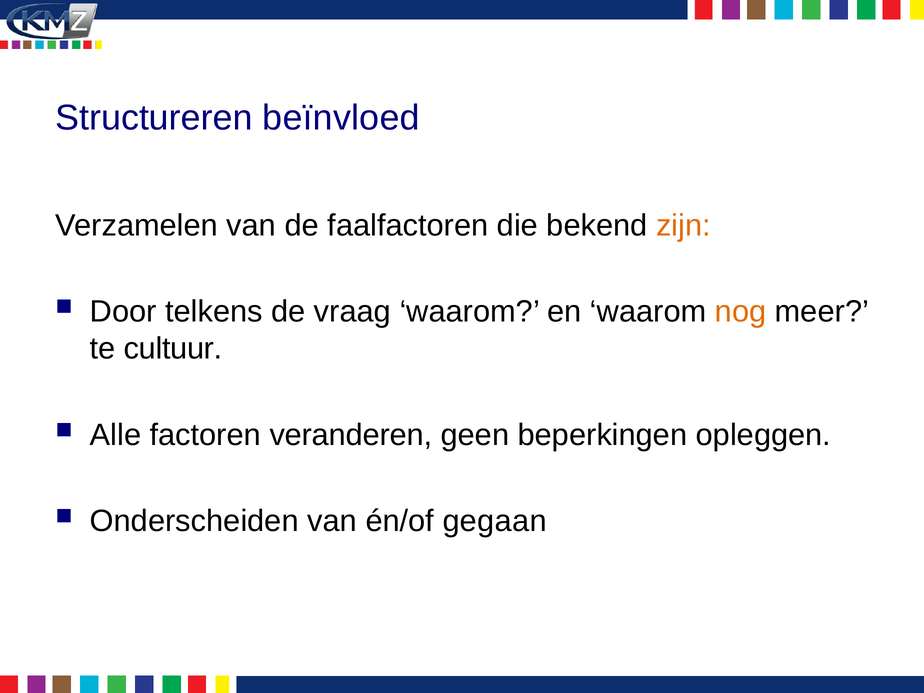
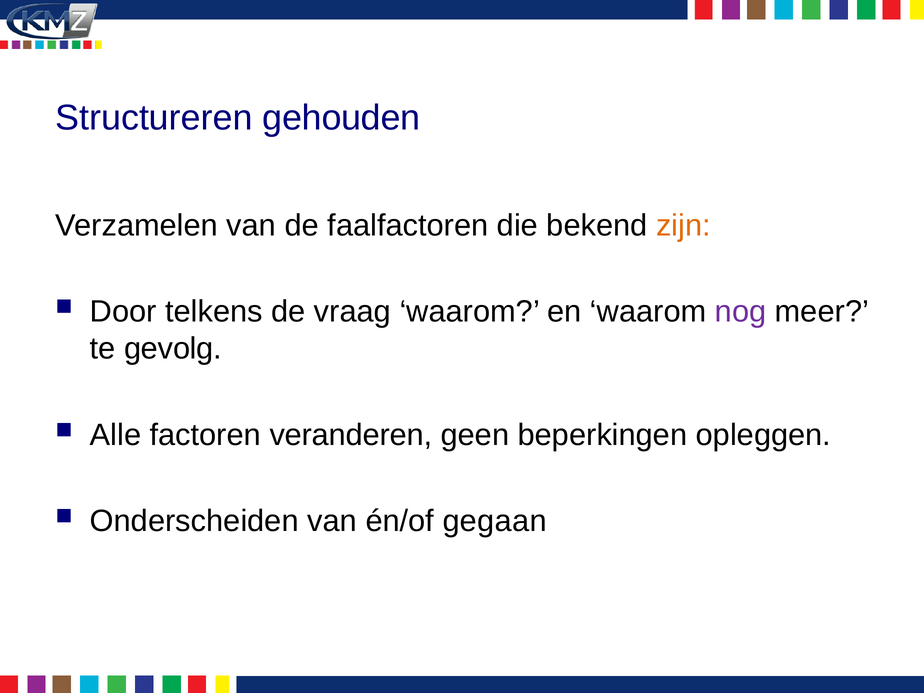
beïnvloed: beïnvloed -> gehouden
nog colour: orange -> purple
cultuur: cultuur -> gevolg
